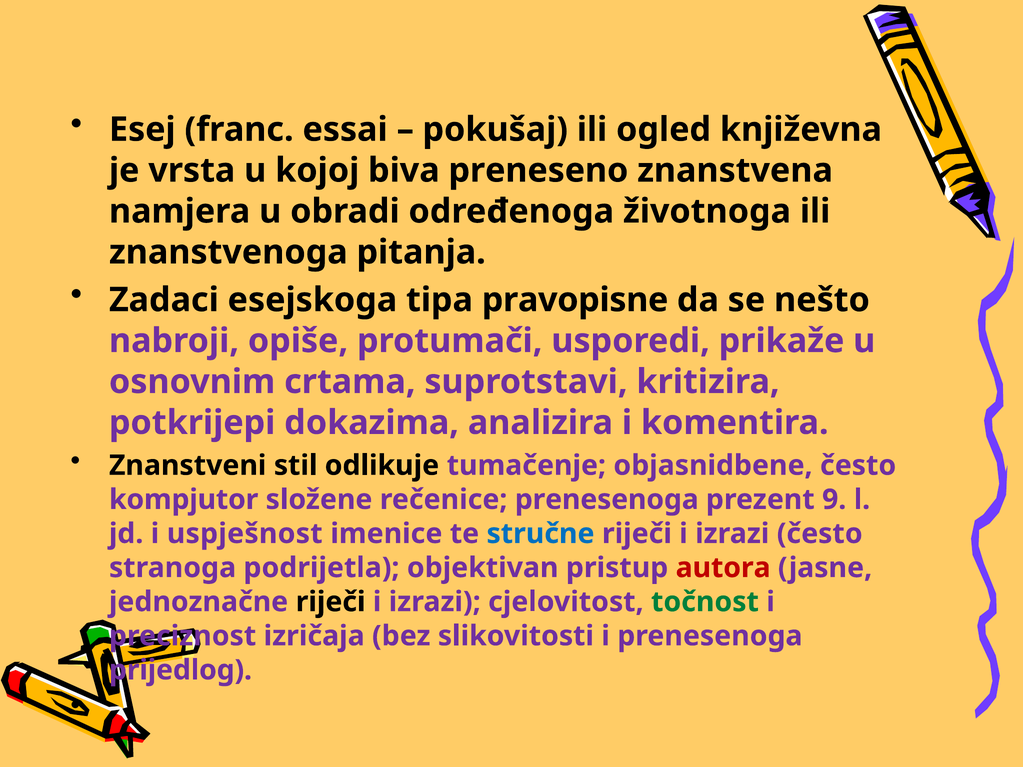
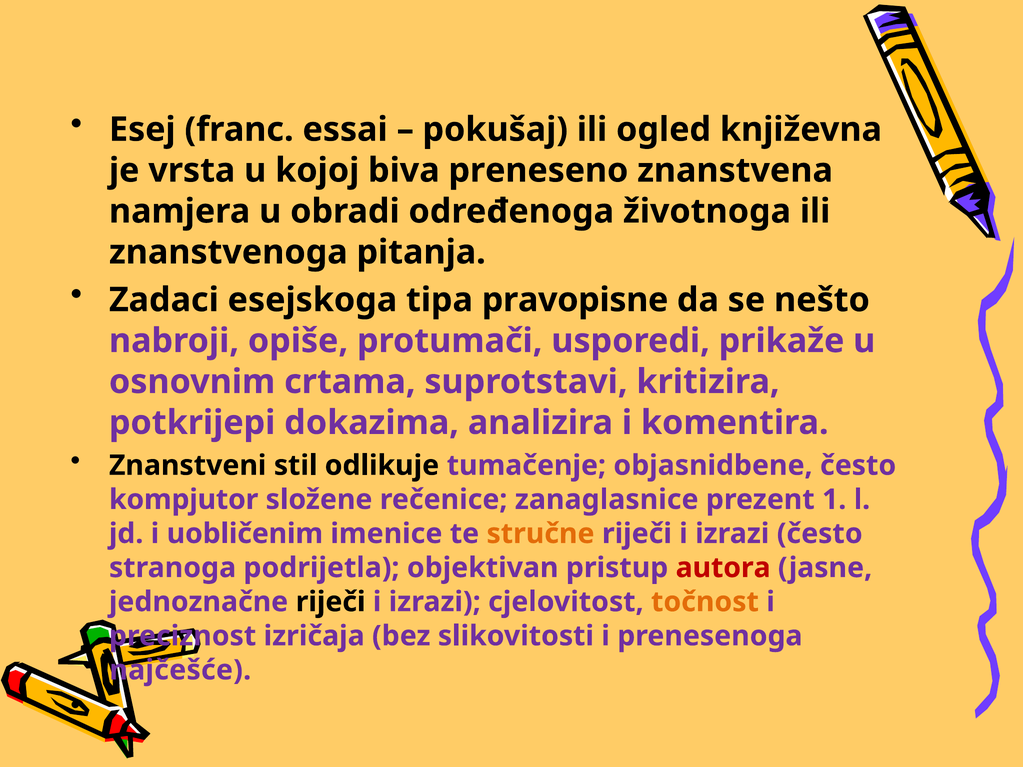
rečenice prenesenoga: prenesenoga -> zanaglasnice
9: 9 -> 1
uspješnost: uspješnost -> uobličenim
stručne colour: blue -> orange
točnost colour: green -> orange
prijedlog: prijedlog -> najčešće
